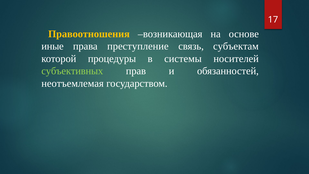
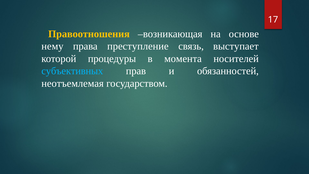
иные: иные -> нему
субъектам: субъектам -> выступает
системы: системы -> момента
субъективных colour: light green -> light blue
